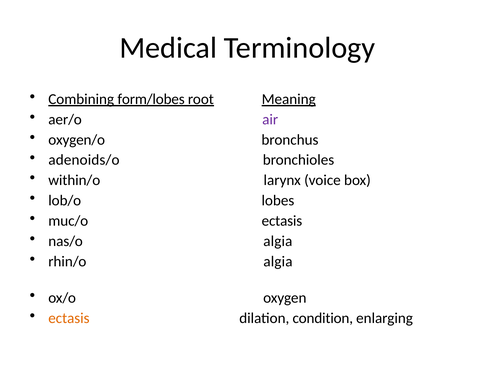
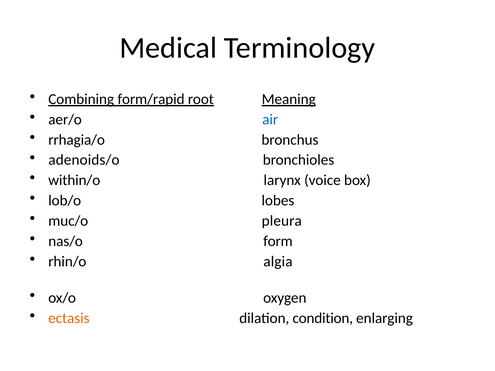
form/lobes: form/lobes -> form/rapid
air colour: purple -> blue
oxygen/o: oxygen/o -> rrhagia/o
muc/o ectasis: ectasis -> pleura
nas/o algia: algia -> form
